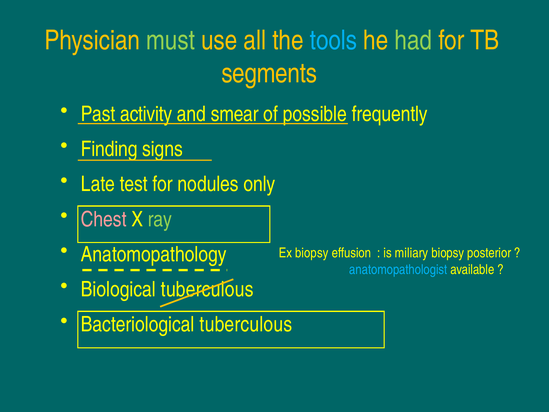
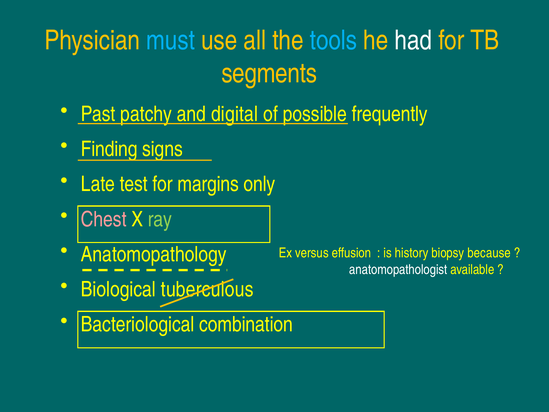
must colour: light green -> light blue
had colour: light green -> white
activity: activity -> patchy
smear: smear -> digital
nodules: nodules -> margins
Ex biopsy: biopsy -> versus
miliary: miliary -> history
posterior: posterior -> because
anatomopathologist colour: light blue -> white
Bacteriological tuberculous: tuberculous -> combination
